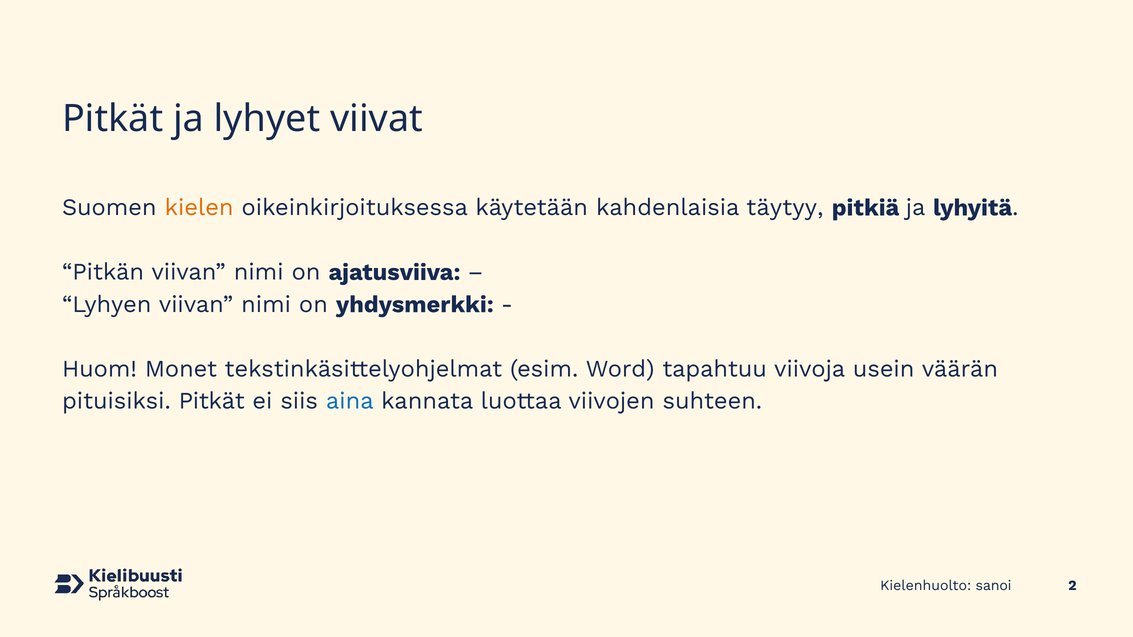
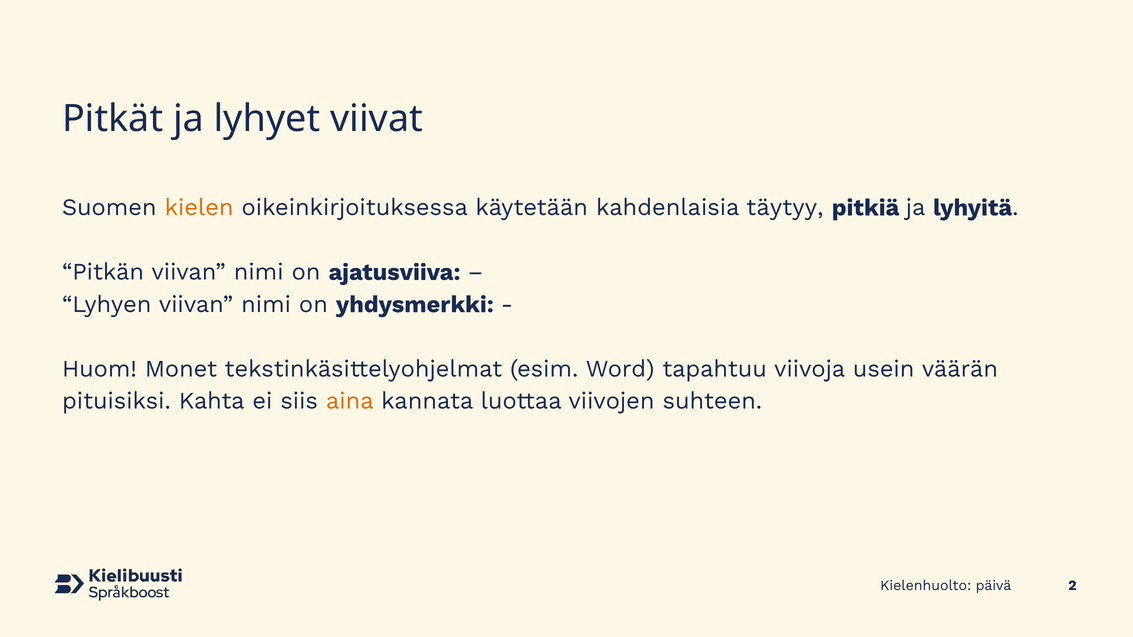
pituisiksi Pitkät: Pitkät -> Kahta
aina colour: blue -> orange
sanoi: sanoi -> päivä
